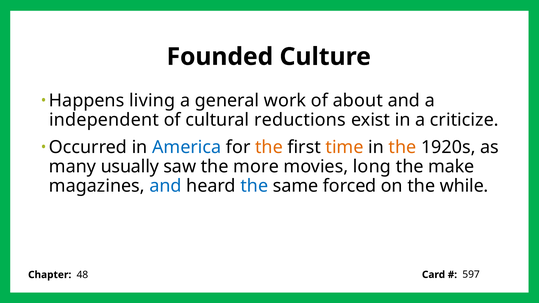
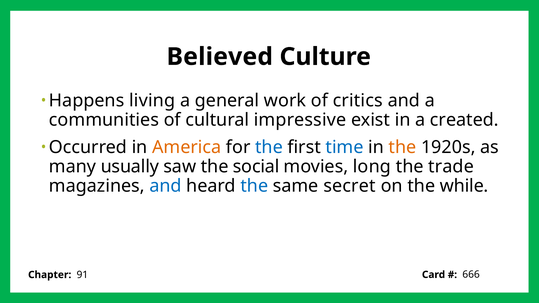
Founded: Founded -> Believed
about: about -> critics
independent: independent -> communities
reductions: reductions -> impressive
criticize: criticize -> created
America colour: blue -> orange
the at (269, 147) colour: orange -> blue
time colour: orange -> blue
more: more -> social
make: make -> trade
forced: forced -> secret
48: 48 -> 91
597: 597 -> 666
